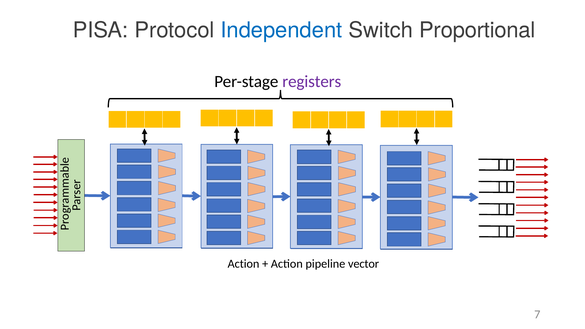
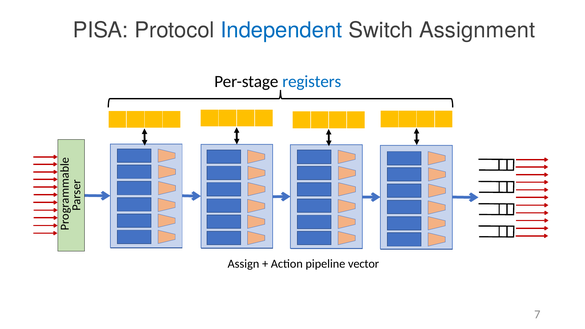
Proportional: Proportional -> Assignment
registers colour: purple -> blue
Action at (243, 264): Action -> Assign
